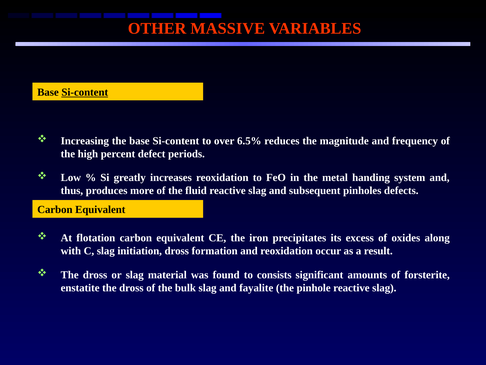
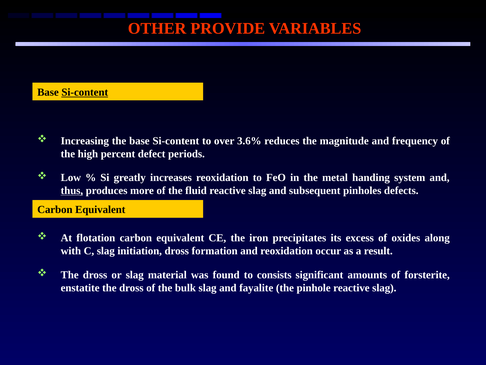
MASSIVE: MASSIVE -> PROVIDE
6.5%: 6.5% -> 3.6%
thus underline: none -> present
